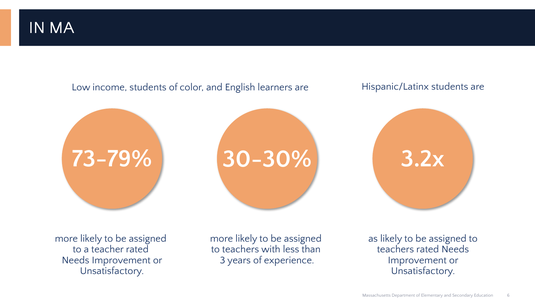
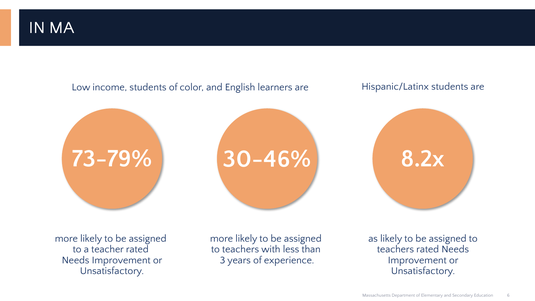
3.2x: 3.2x -> 8.2x
30-30%: 30-30% -> 30-46%
